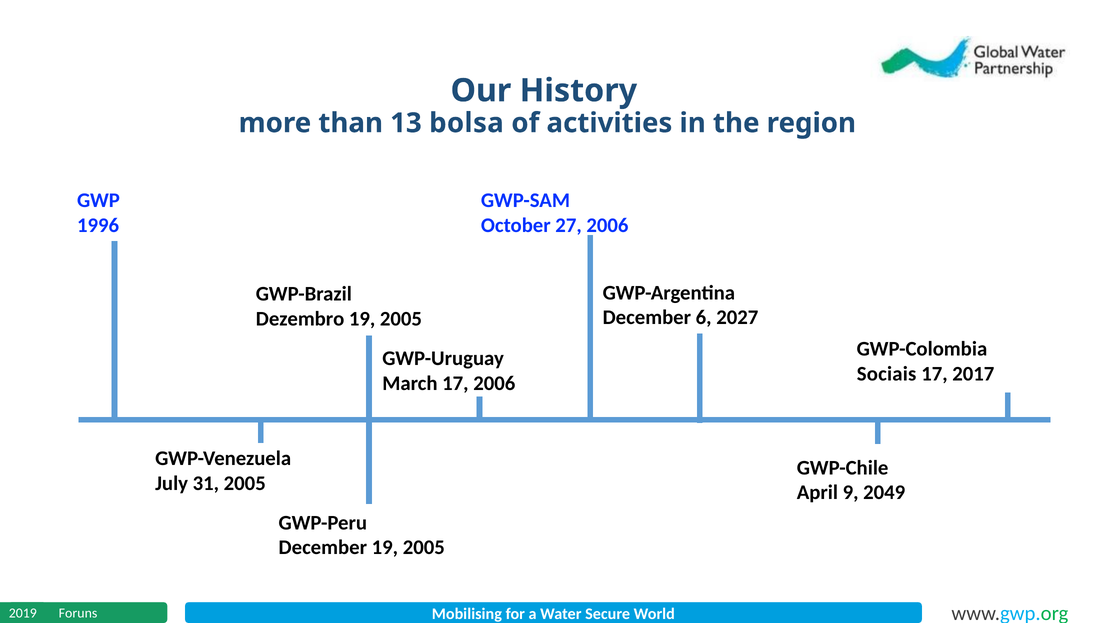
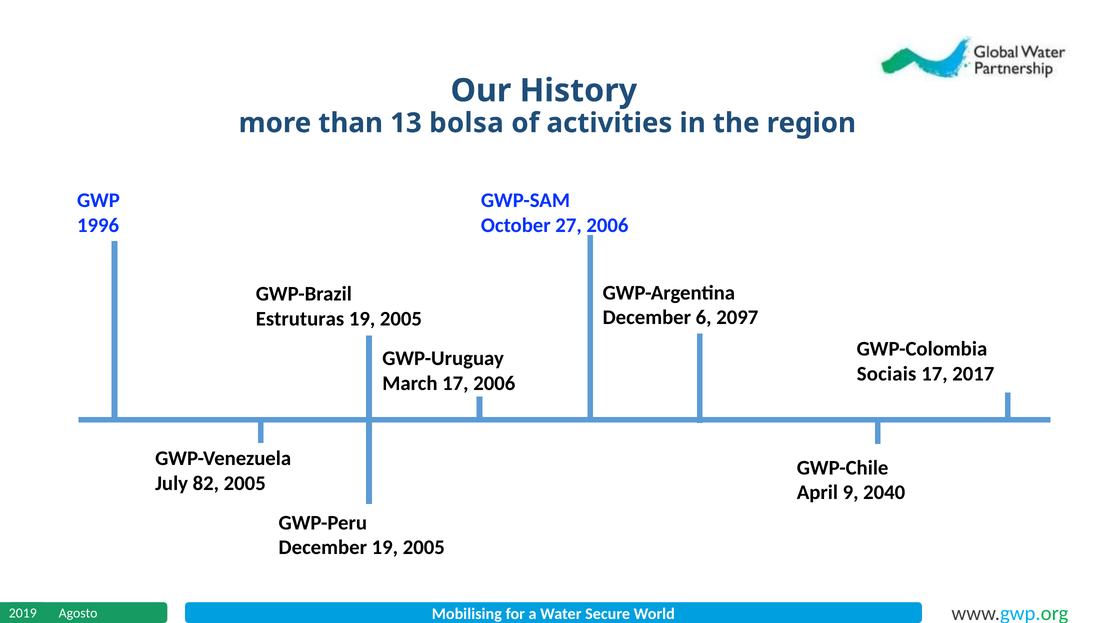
2027: 2027 -> 2097
Dezembro: Dezembro -> Estruturas
31: 31 -> 82
2049: 2049 -> 2040
Foruns: Foruns -> Agosto
